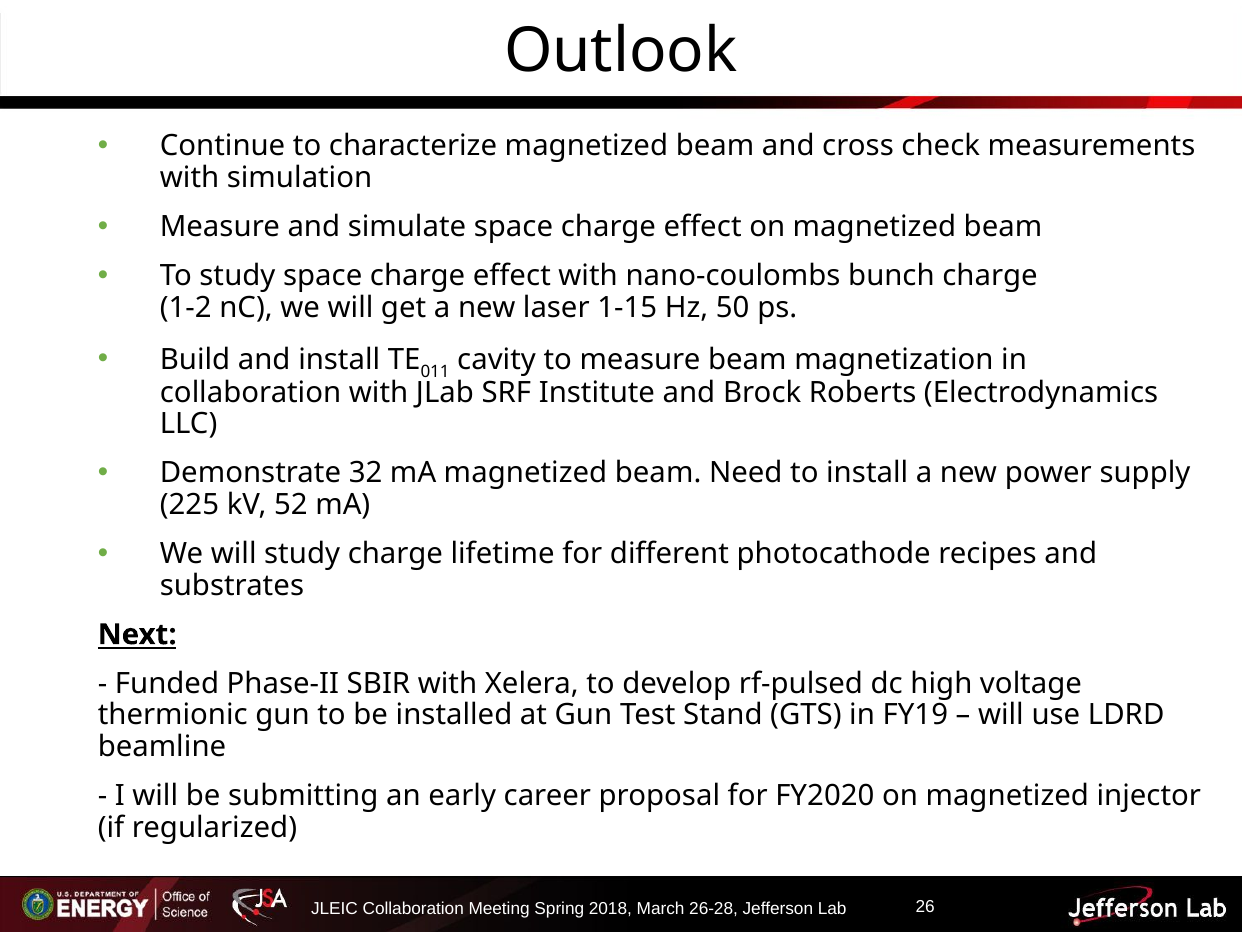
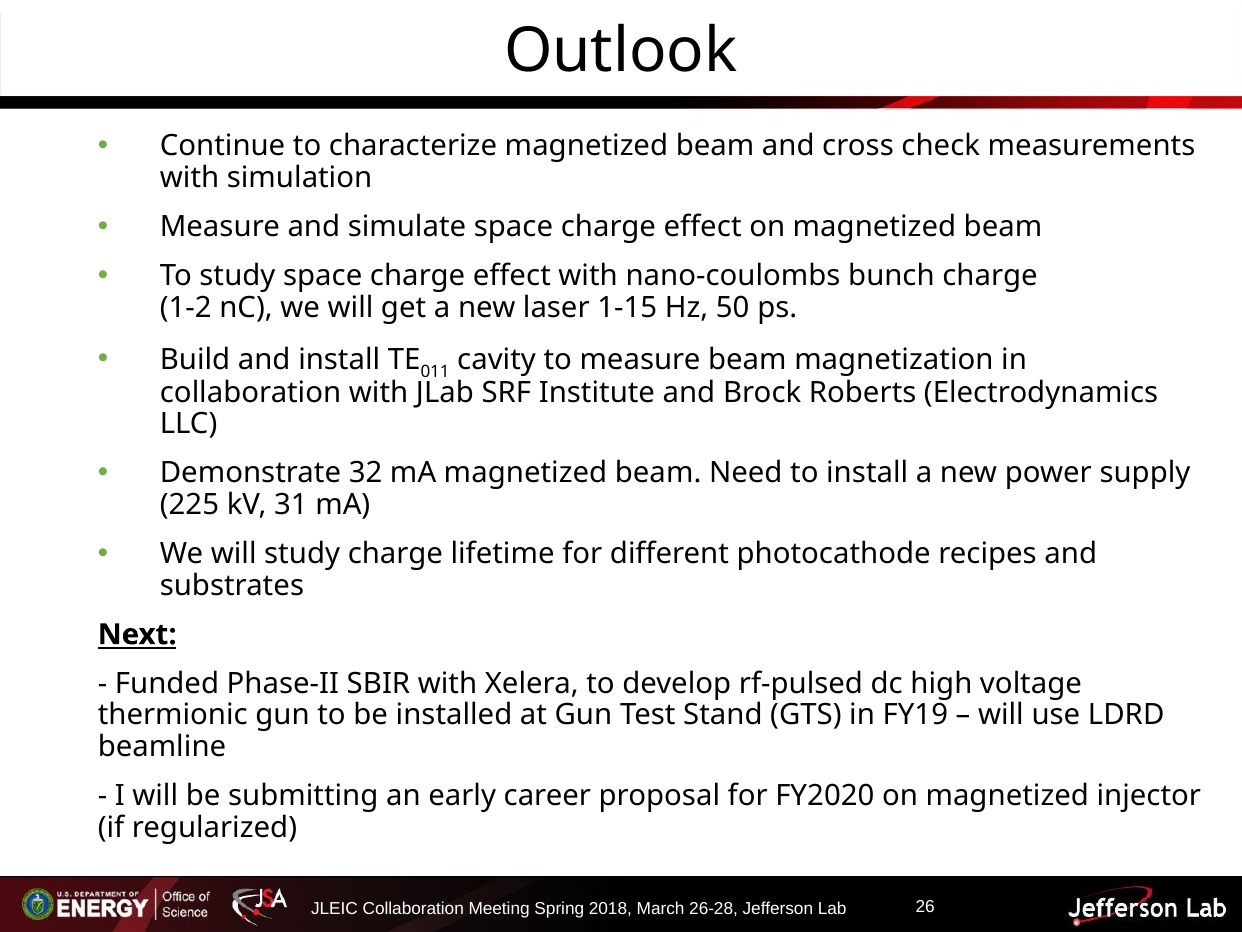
52: 52 -> 31
